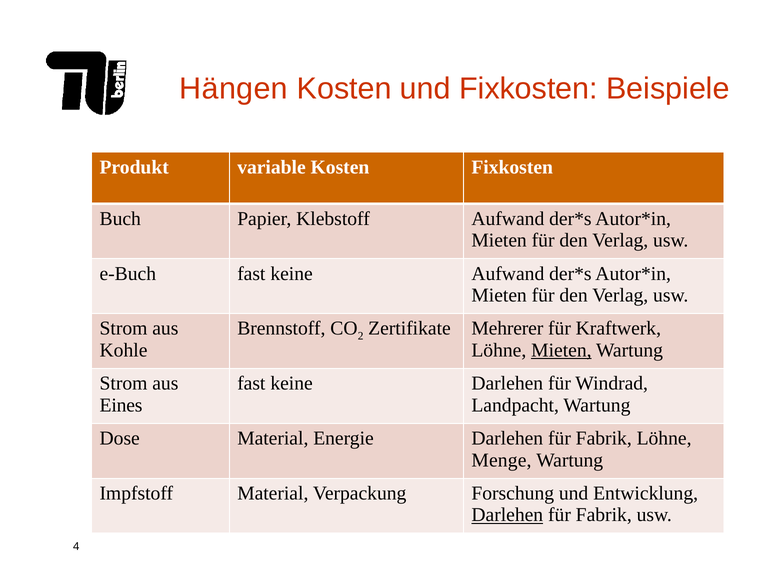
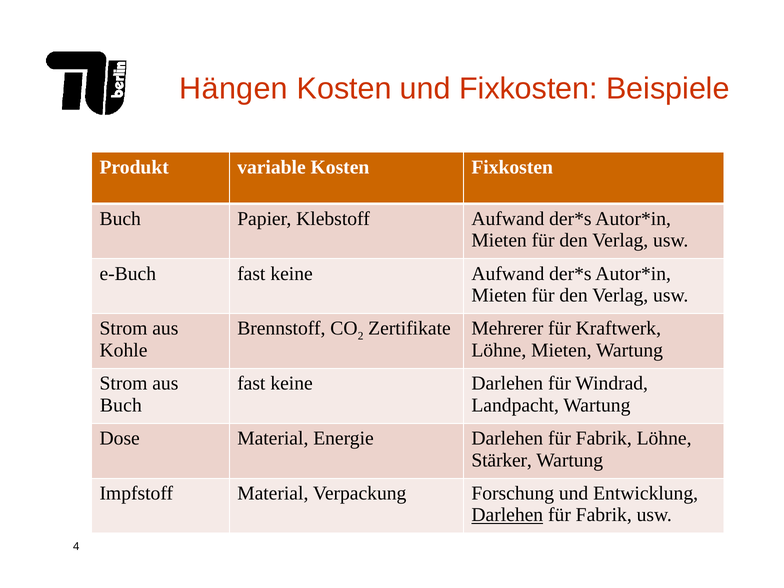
Mieten at (561, 350) underline: present -> none
Eines at (121, 405): Eines -> Buch
Menge: Menge -> Stärker
